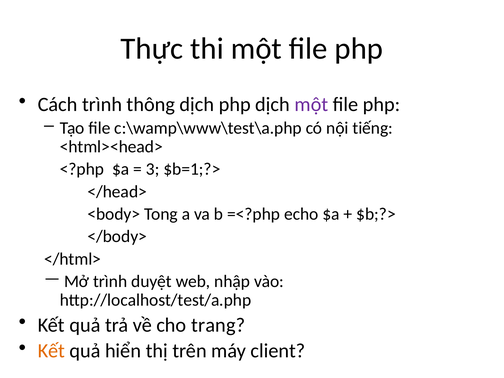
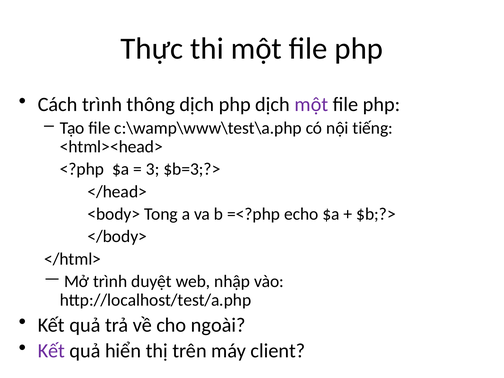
$b=1;?>: $b=1;?> -> $b=3;?>
trang: trang -> ngoài
Kết at (51, 351) colour: orange -> purple
